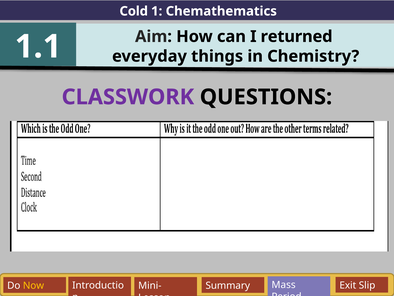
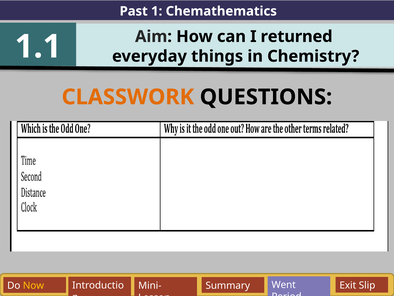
Cold: Cold -> Past
CLASSWORK colour: purple -> orange
Mass: Mass -> Went
